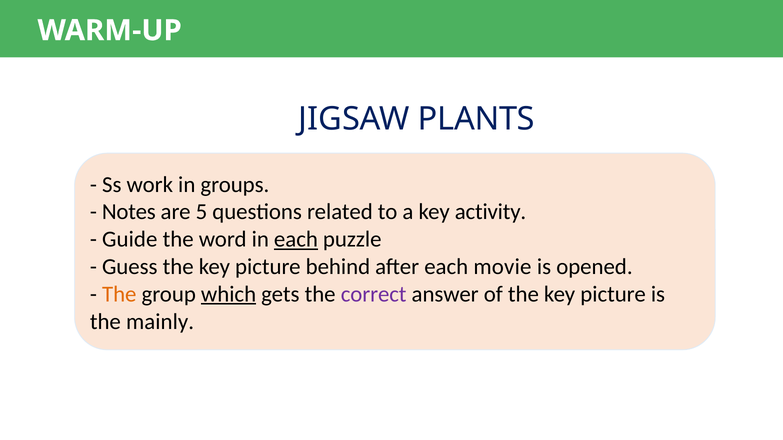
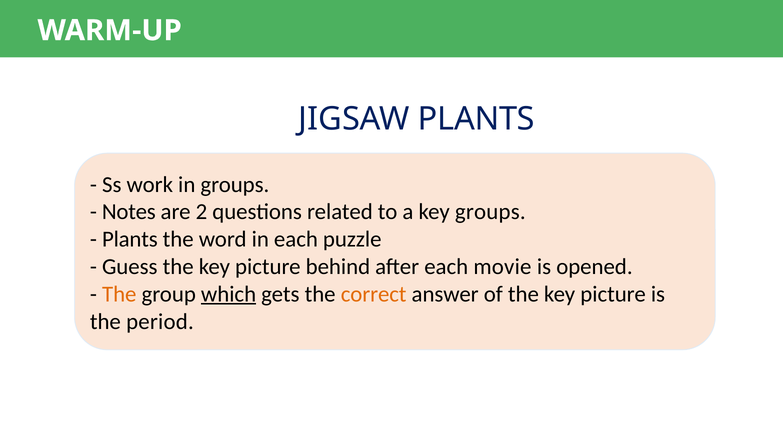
5: 5 -> 2
key activity: activity -> groups
Guide at (130, 240): Guide -> Plants
each at (296, 240) underline: present -> none
correct colour: purple -> orange
mainly: mainly -> period
